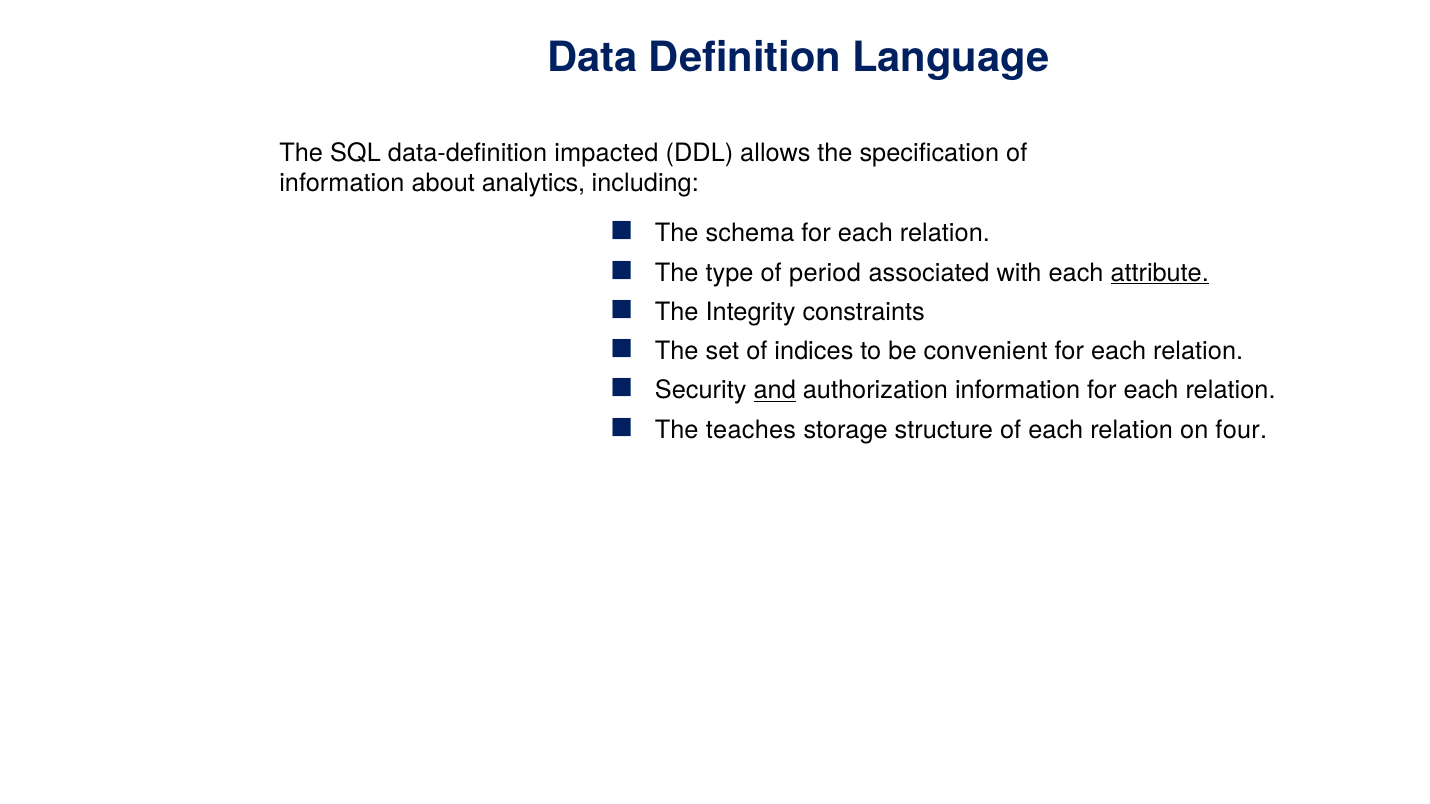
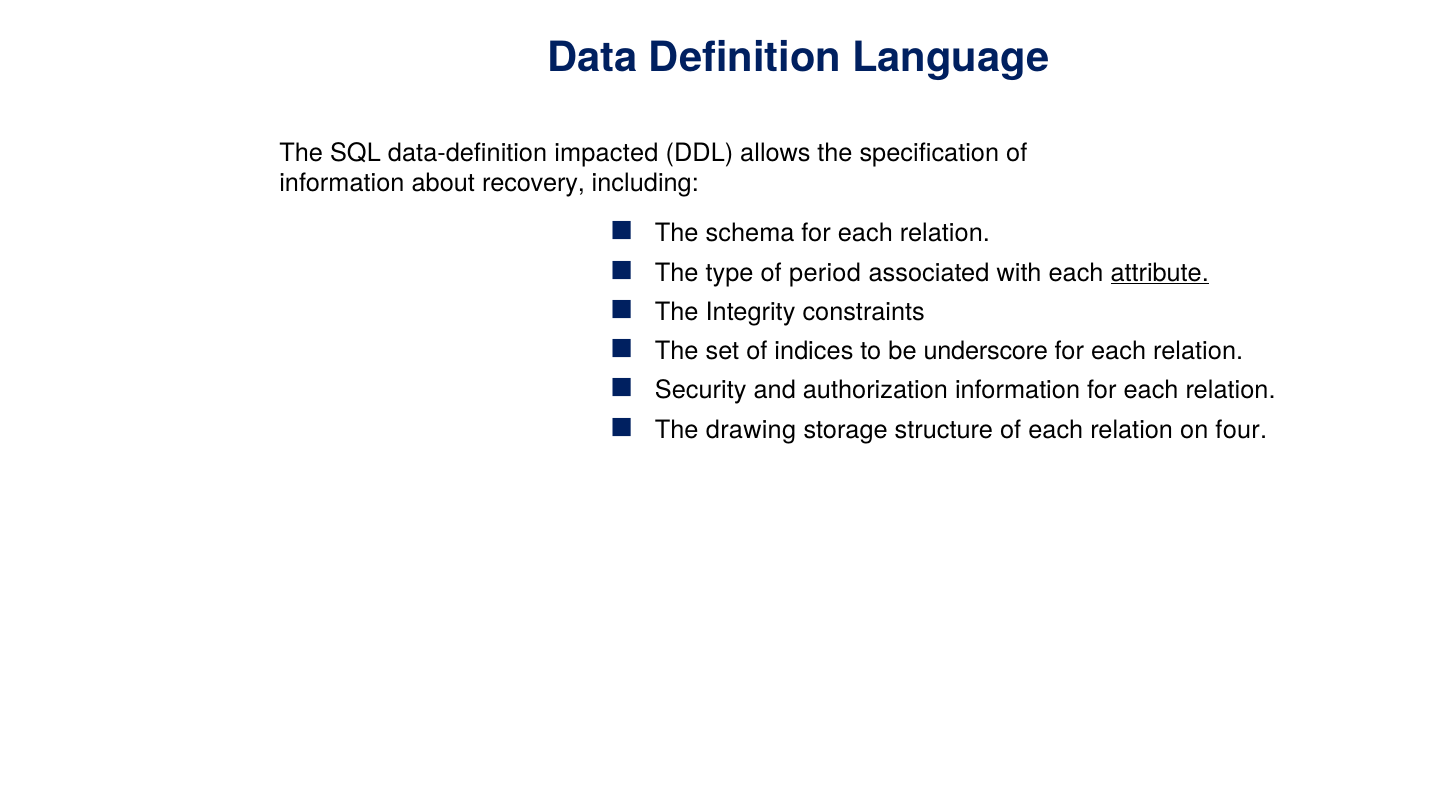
analytics: analytics -> recovery
convenient: convenient -> underscore
and underline: present -> none
teaches: teaches -> drawing
